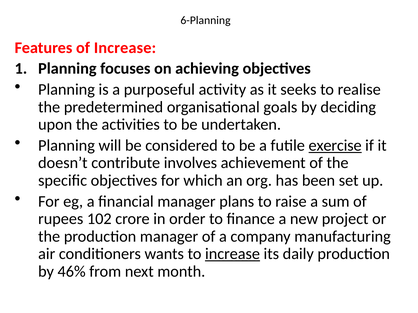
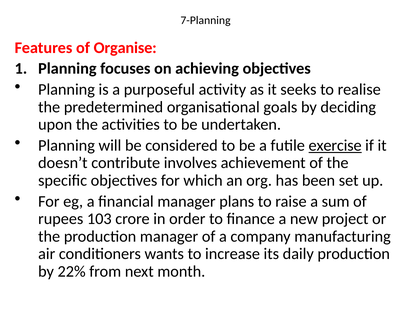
6-Planning: 6-Planning -> 7-Planning
of Increase: Increase -> Organise
102: 102 -> 103
increase at (233, 254) underline: present -> none
46%: 46% -> 22%
